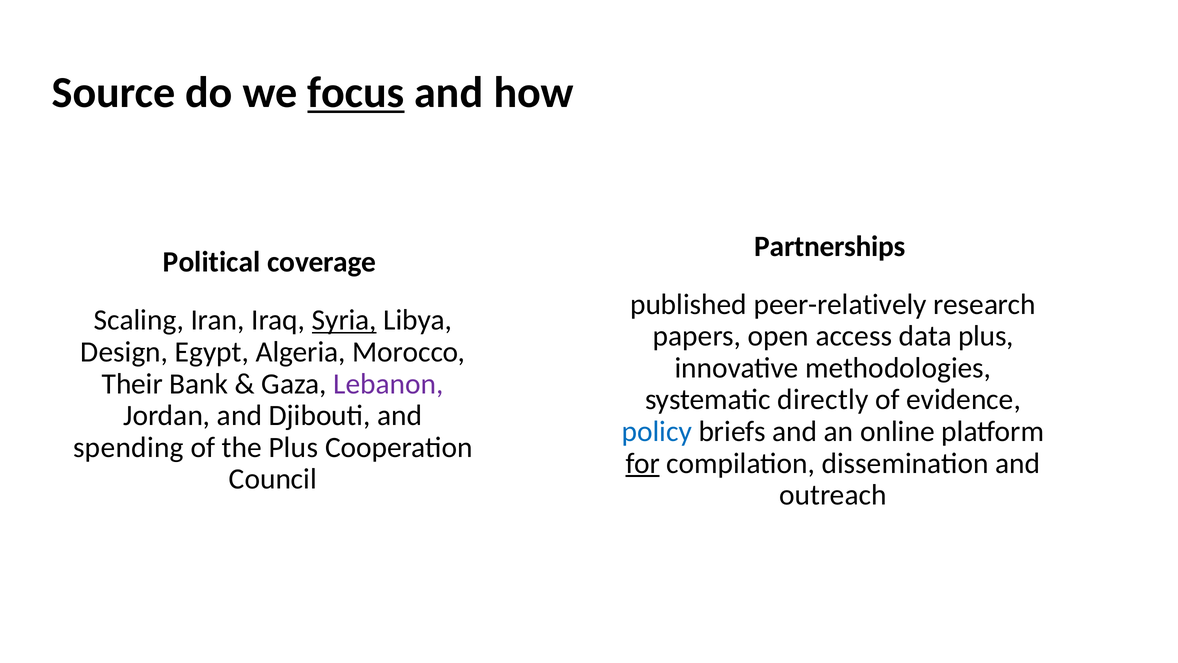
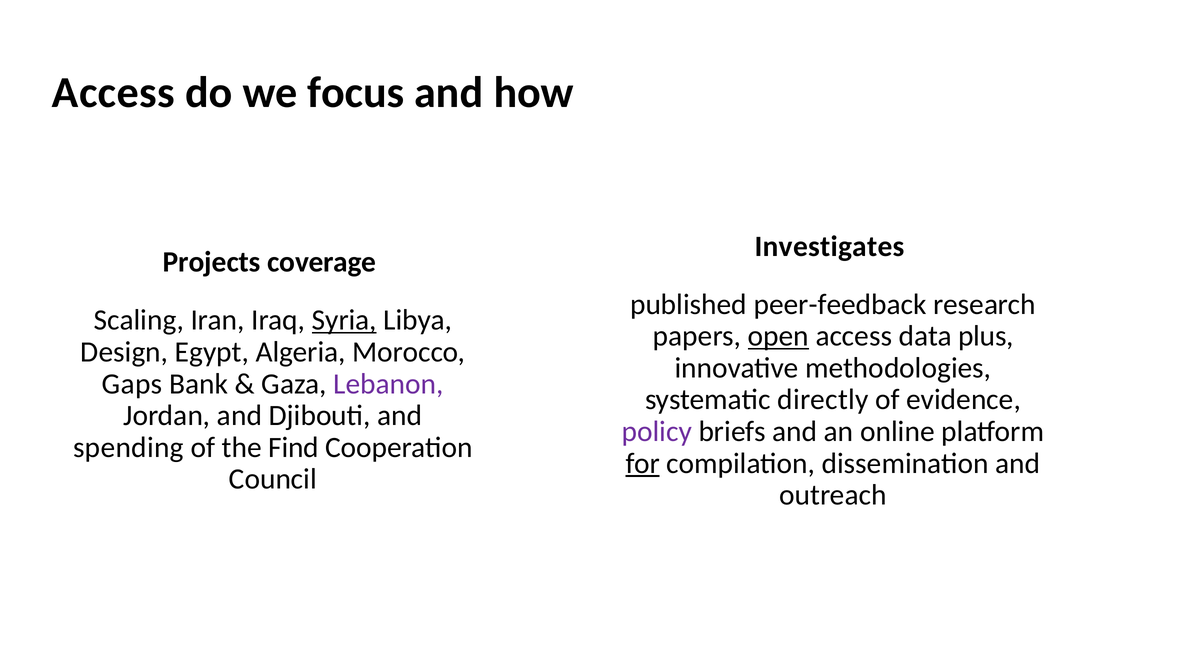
Source at (114, 93): Source -> Access
focus underline: present -> none
Partnerships: Partnerships -> Investigates
Political: Political -> Projects
peer-relatively: peer-relatively -> peer-feedback
open underline: none -> present
Their: Their -> Gaps
policy colour: blue -> purple
the Plus: Plus -> Find
